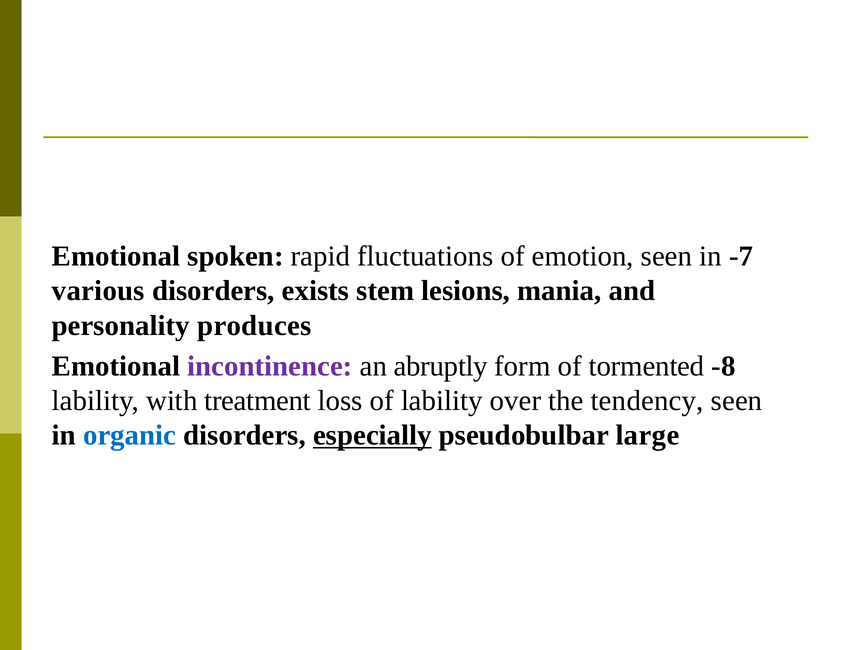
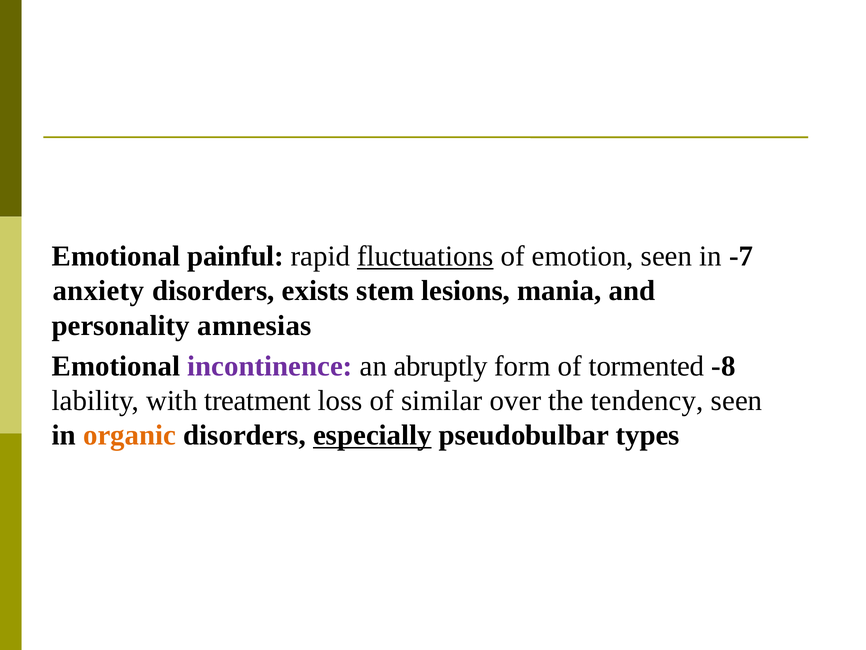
spoken: spoken -> painful
fluctuations underline: none -> present
various: various -> anxiety
produces: produces -> amnesias
of lability: lability -> similar
organic colour: blue -> orange
large: large -> types
